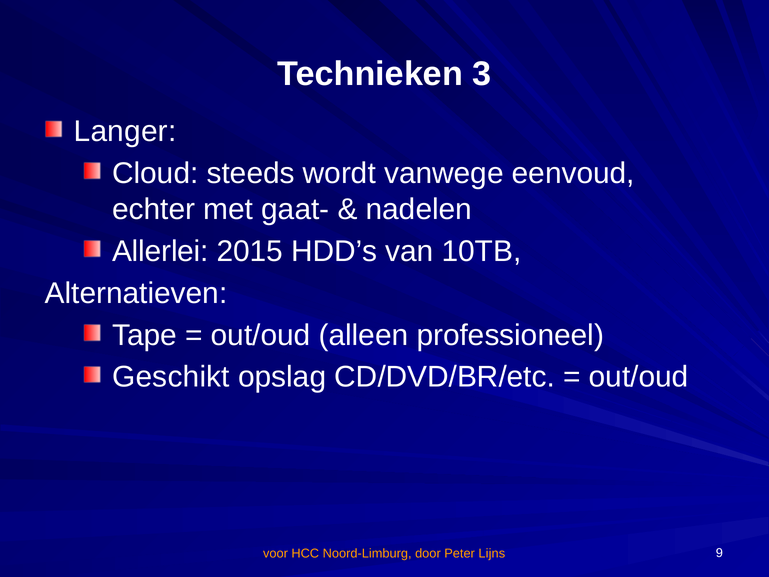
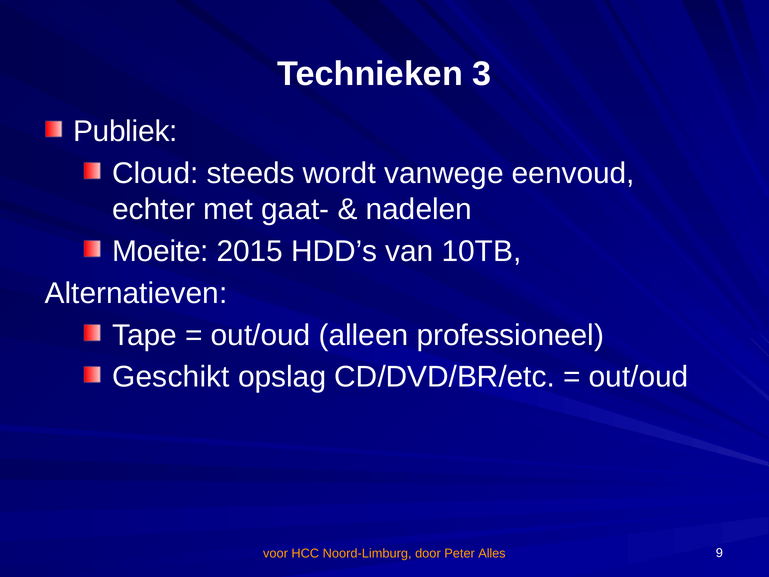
Langer: Langer -> Publiek
Allerlei: Allerlei -> Moeite
Lijns: Lijns -> Alles
